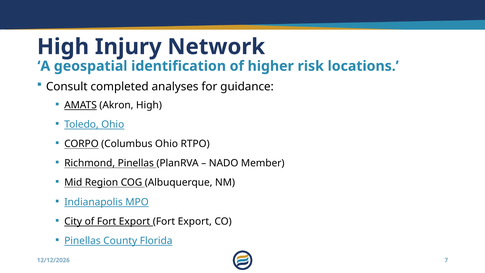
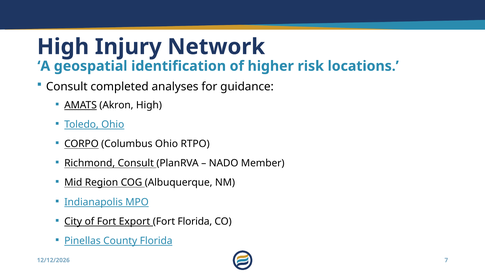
Richmond Pinellas: Pinellas -> Consult
Export at (195, 221): Export -> Florida
